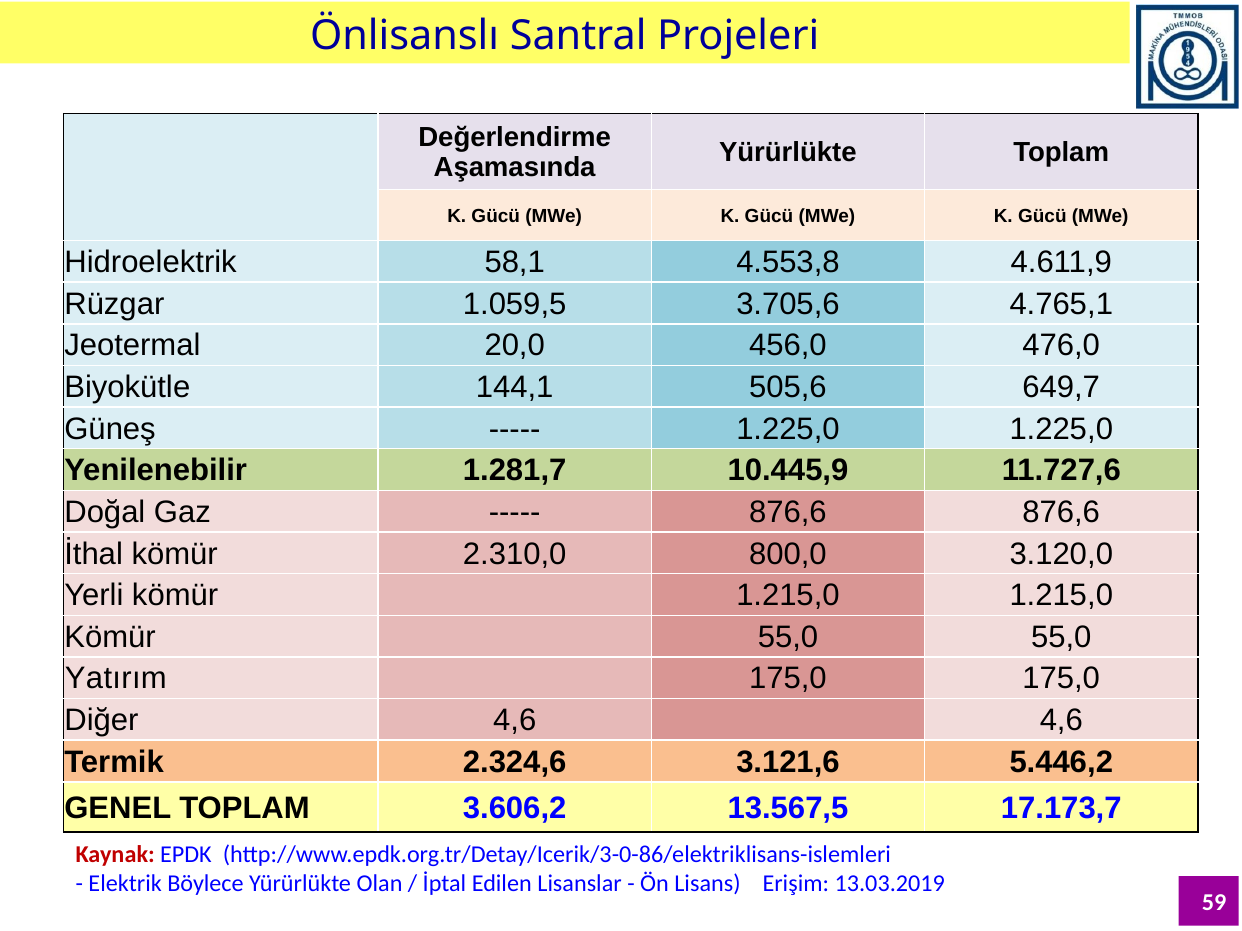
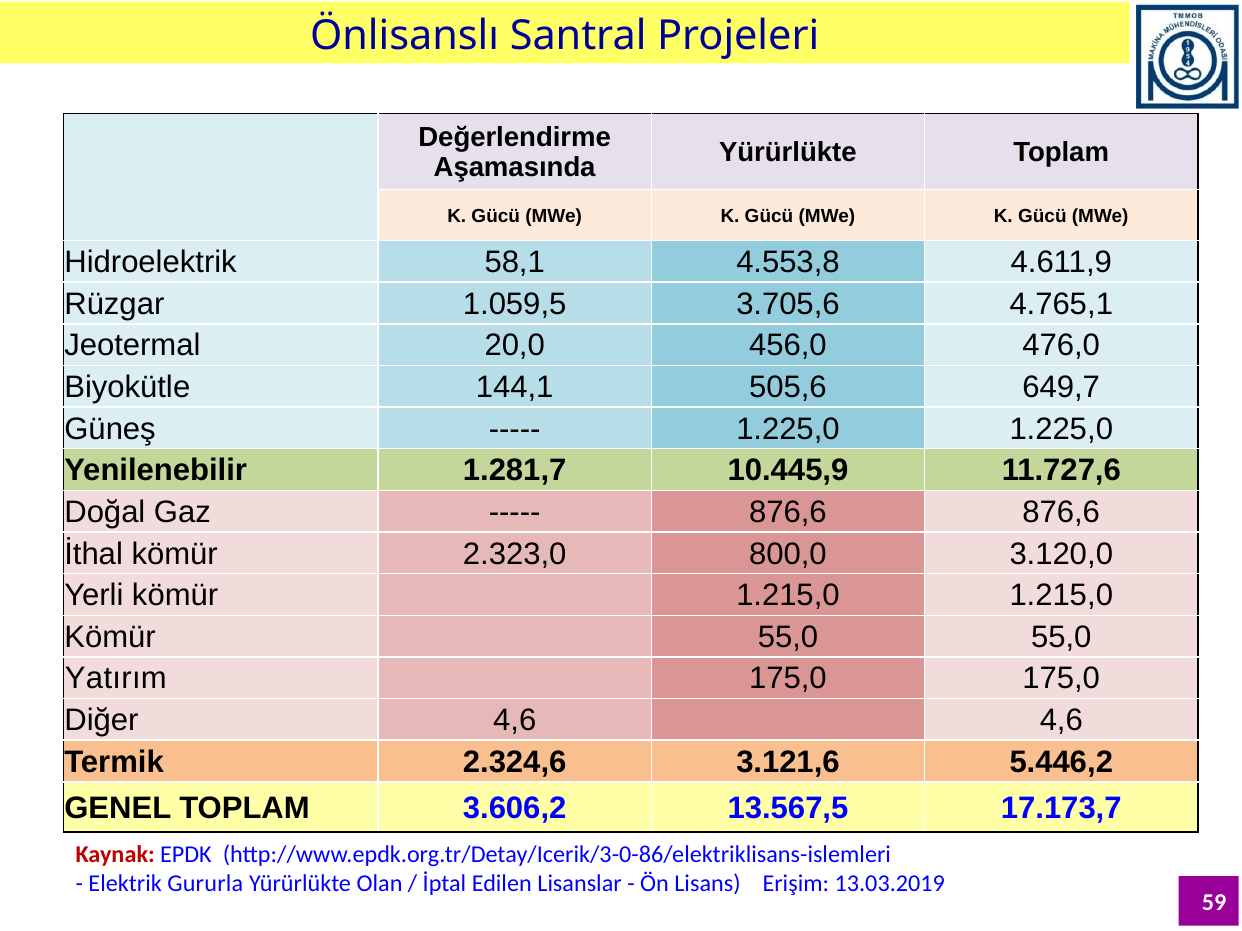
2.310,0: 2.310,0 -> 2.323,0
Böylece: Böylece -> Gururla
